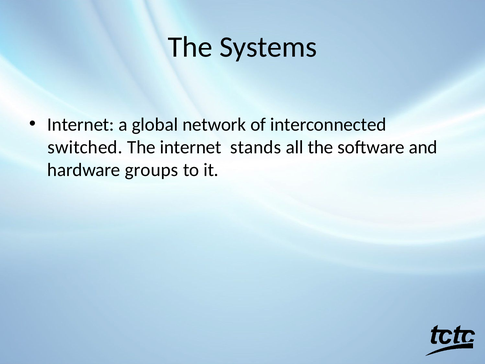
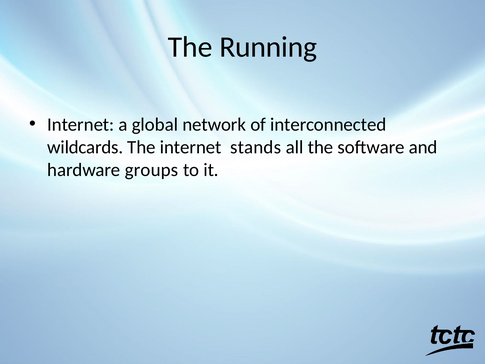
Systems: Systems -> Running
switched: switched -> wildcards
